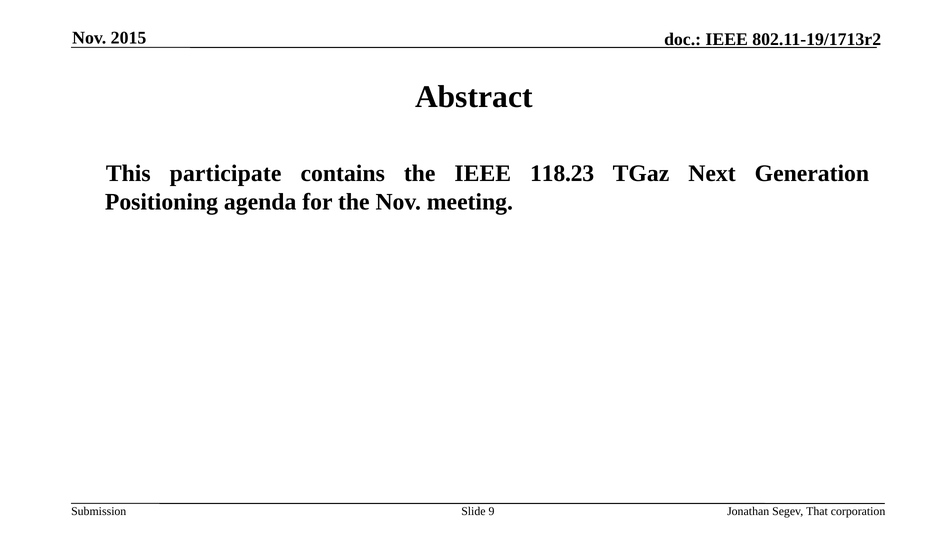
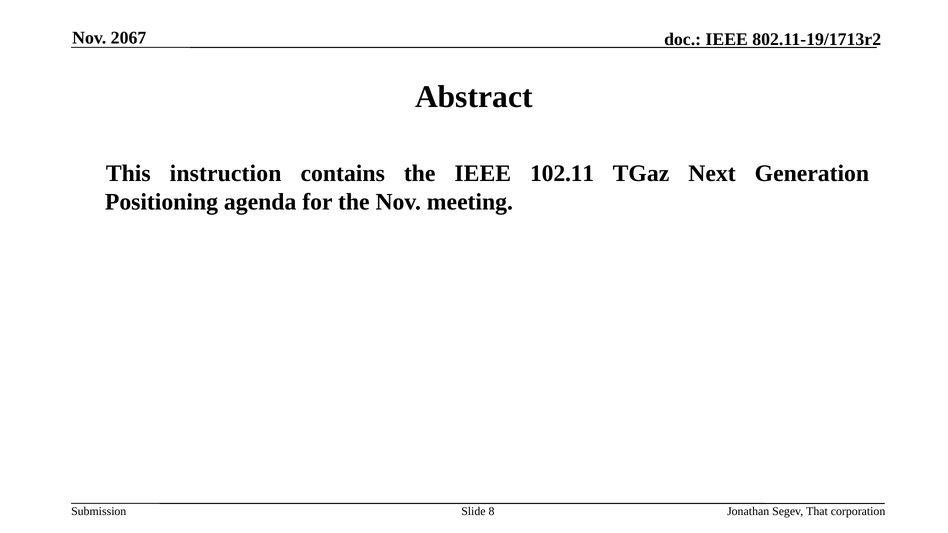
2015: 2015 -> 2067
participate: participate -> instruction
118.23: 118.23 -> 102.11
9: 9 -> 8
